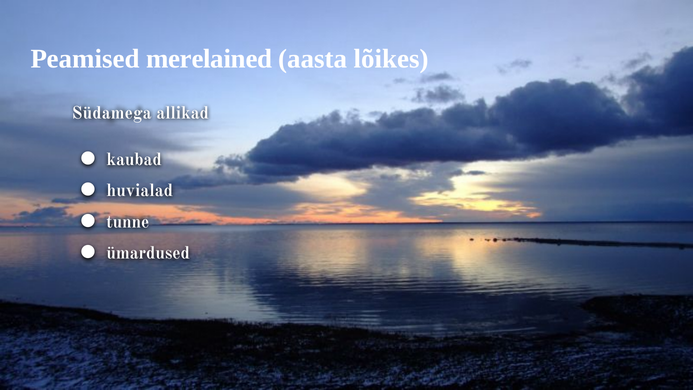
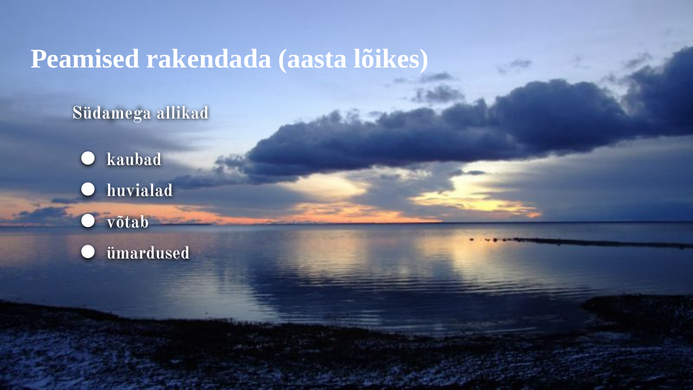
merelained: merelained -> rakendada
tunne: tunne -> võtab
